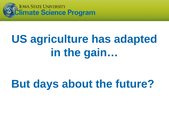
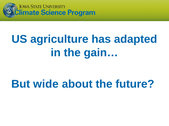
days: days -> wide
